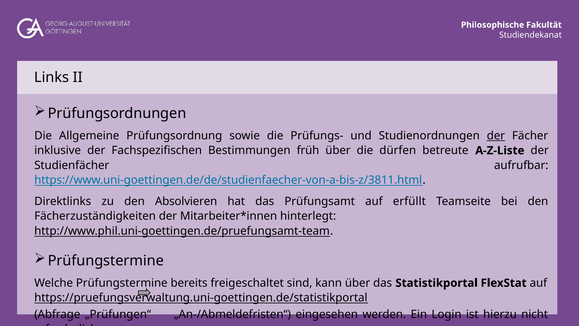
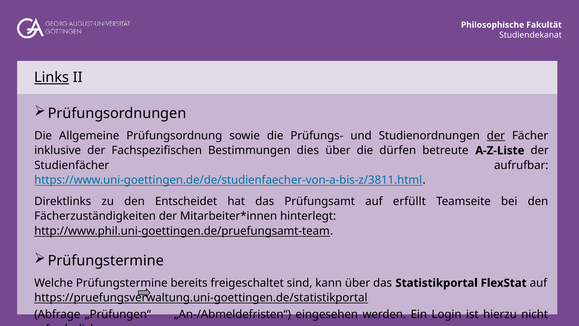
Links underline: none -> present
früh: früh -> dies
Absolvieren: Absolvieren -> Entscheidet
